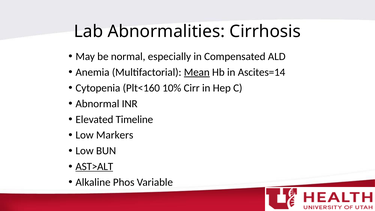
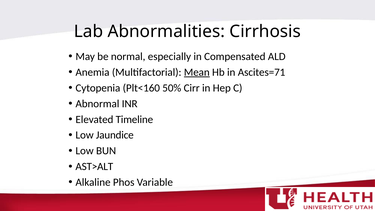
Ascites=14: Ascites=14 -> Ascites=71
10%: 10% -> 50%
Markers: Markers -> Jaundice
AST>ALT underline: present -> none
